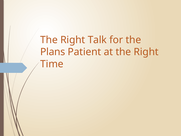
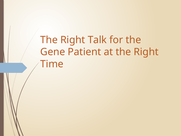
Plans: Plans -> Gene
